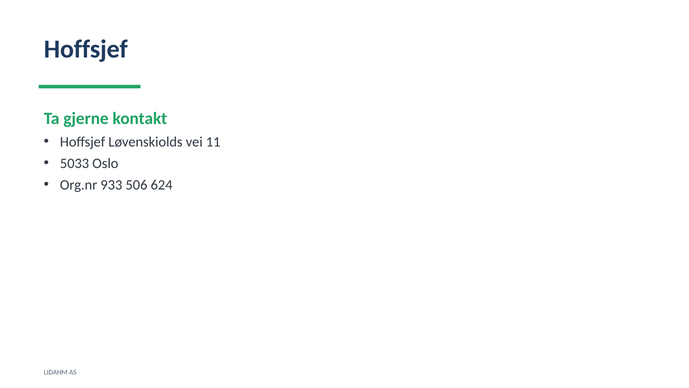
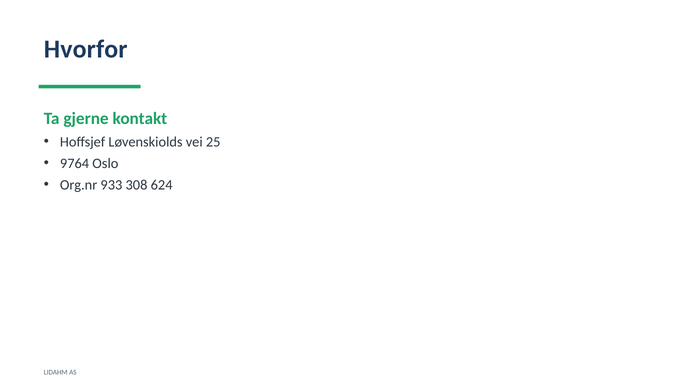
Hoffsjef at (86, 49): Hoffsjef -> Hvorfor
11: 11 -> 25
5033: 5033 -> 9764
506: 506 -> 308
